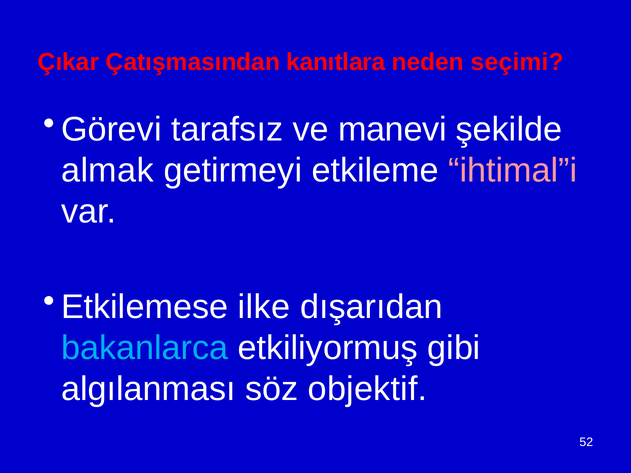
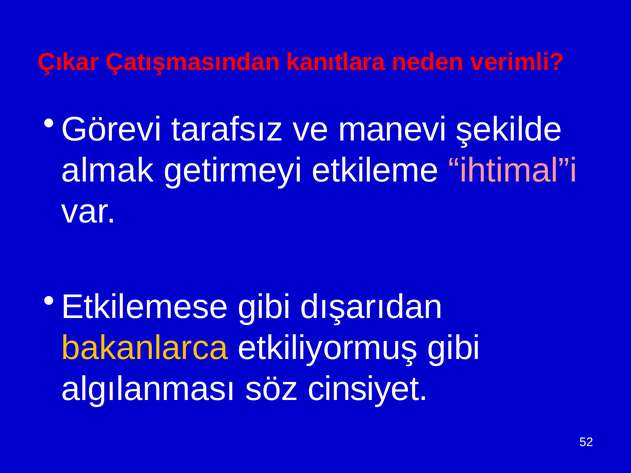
seçimi: seçimi -> verimli
Etkilemese ilke: ilke -> gibi
bakanlarca colour: light blue -> yellow
objektif: objektif -> cinsiyet
